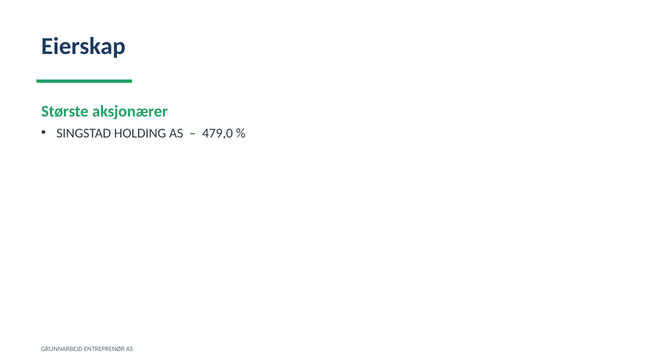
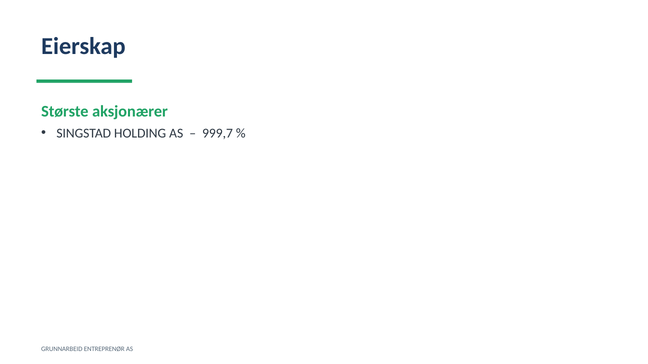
479,0: 479,0 -> 999,7
